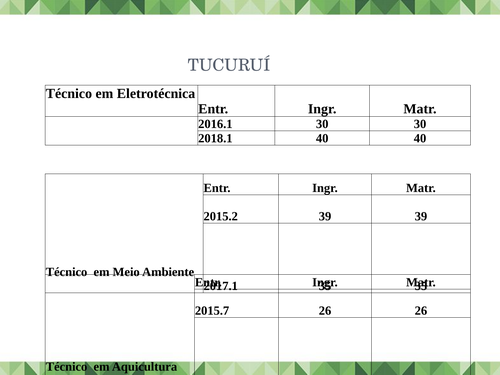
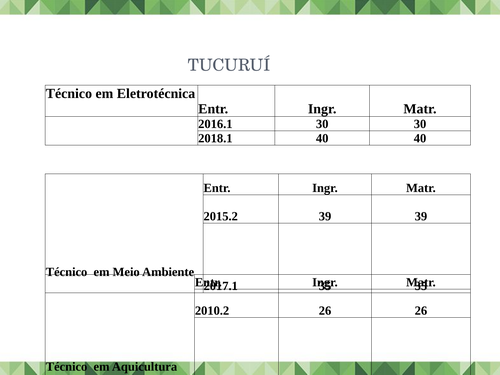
2015.7: 2015.7 -> 2010.2
